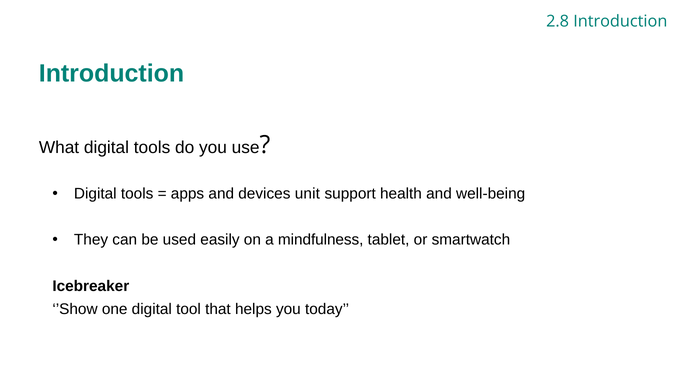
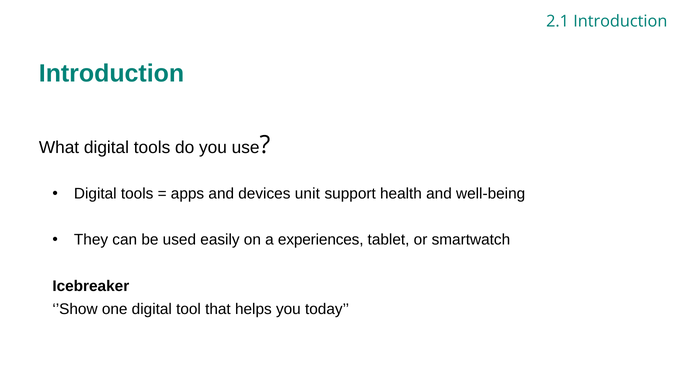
2.8: 2.8 -> 2.1
mindfulness: mindfulness -> experiences
